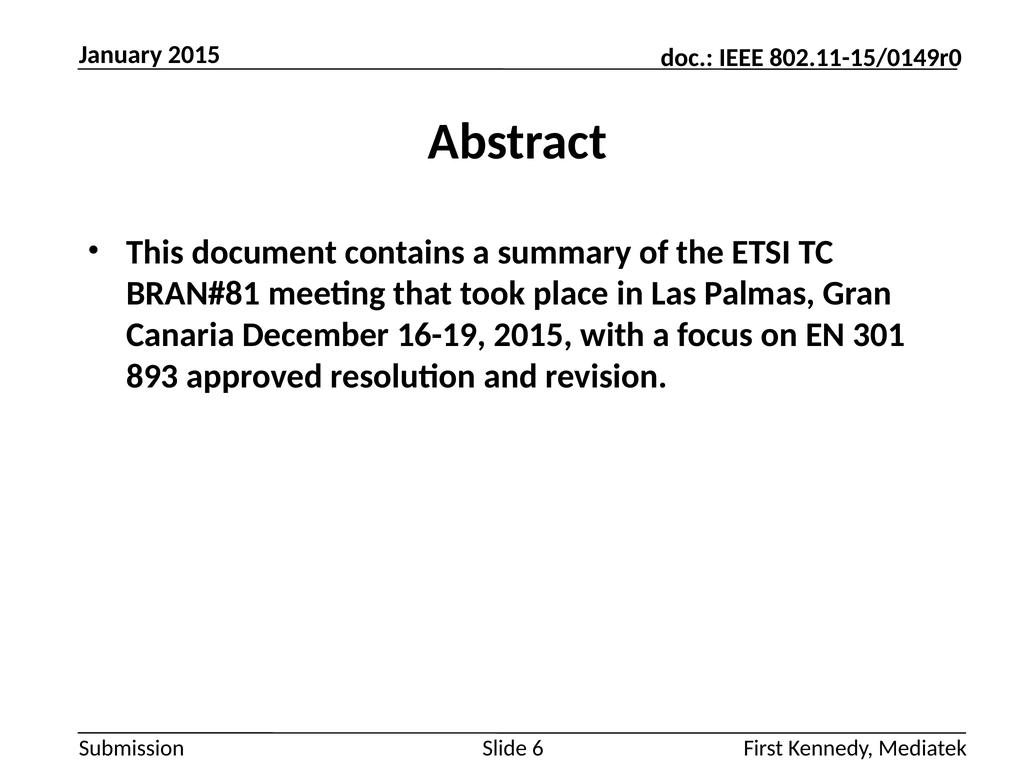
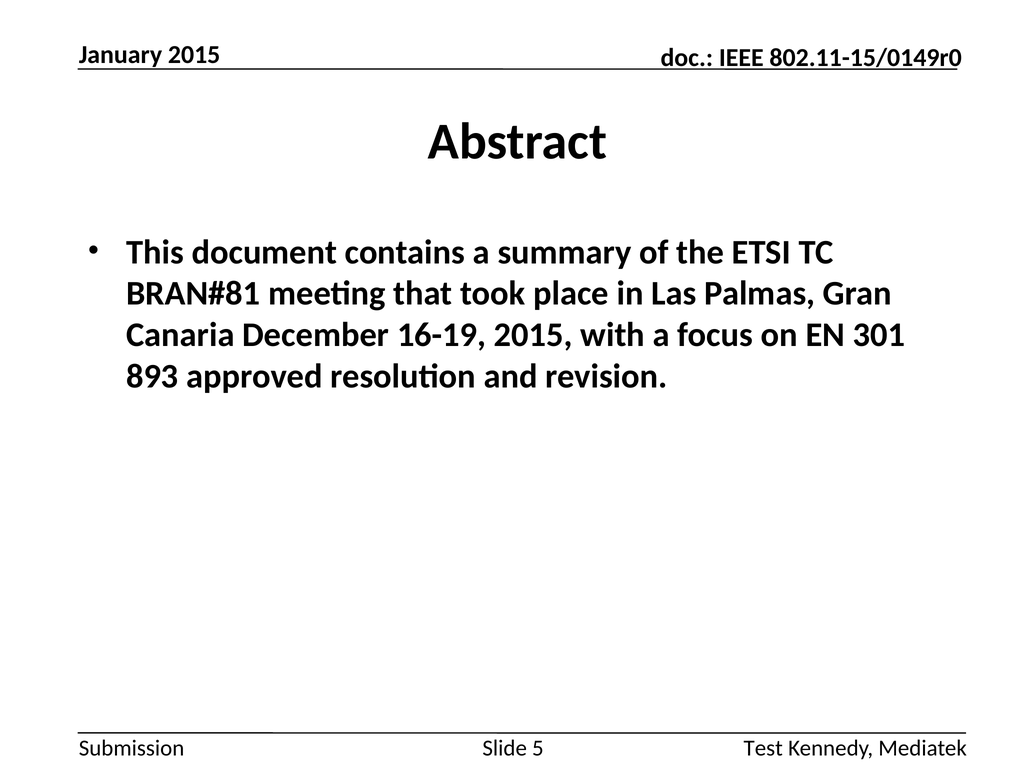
6: 6 -> 5
First: First -> Test
